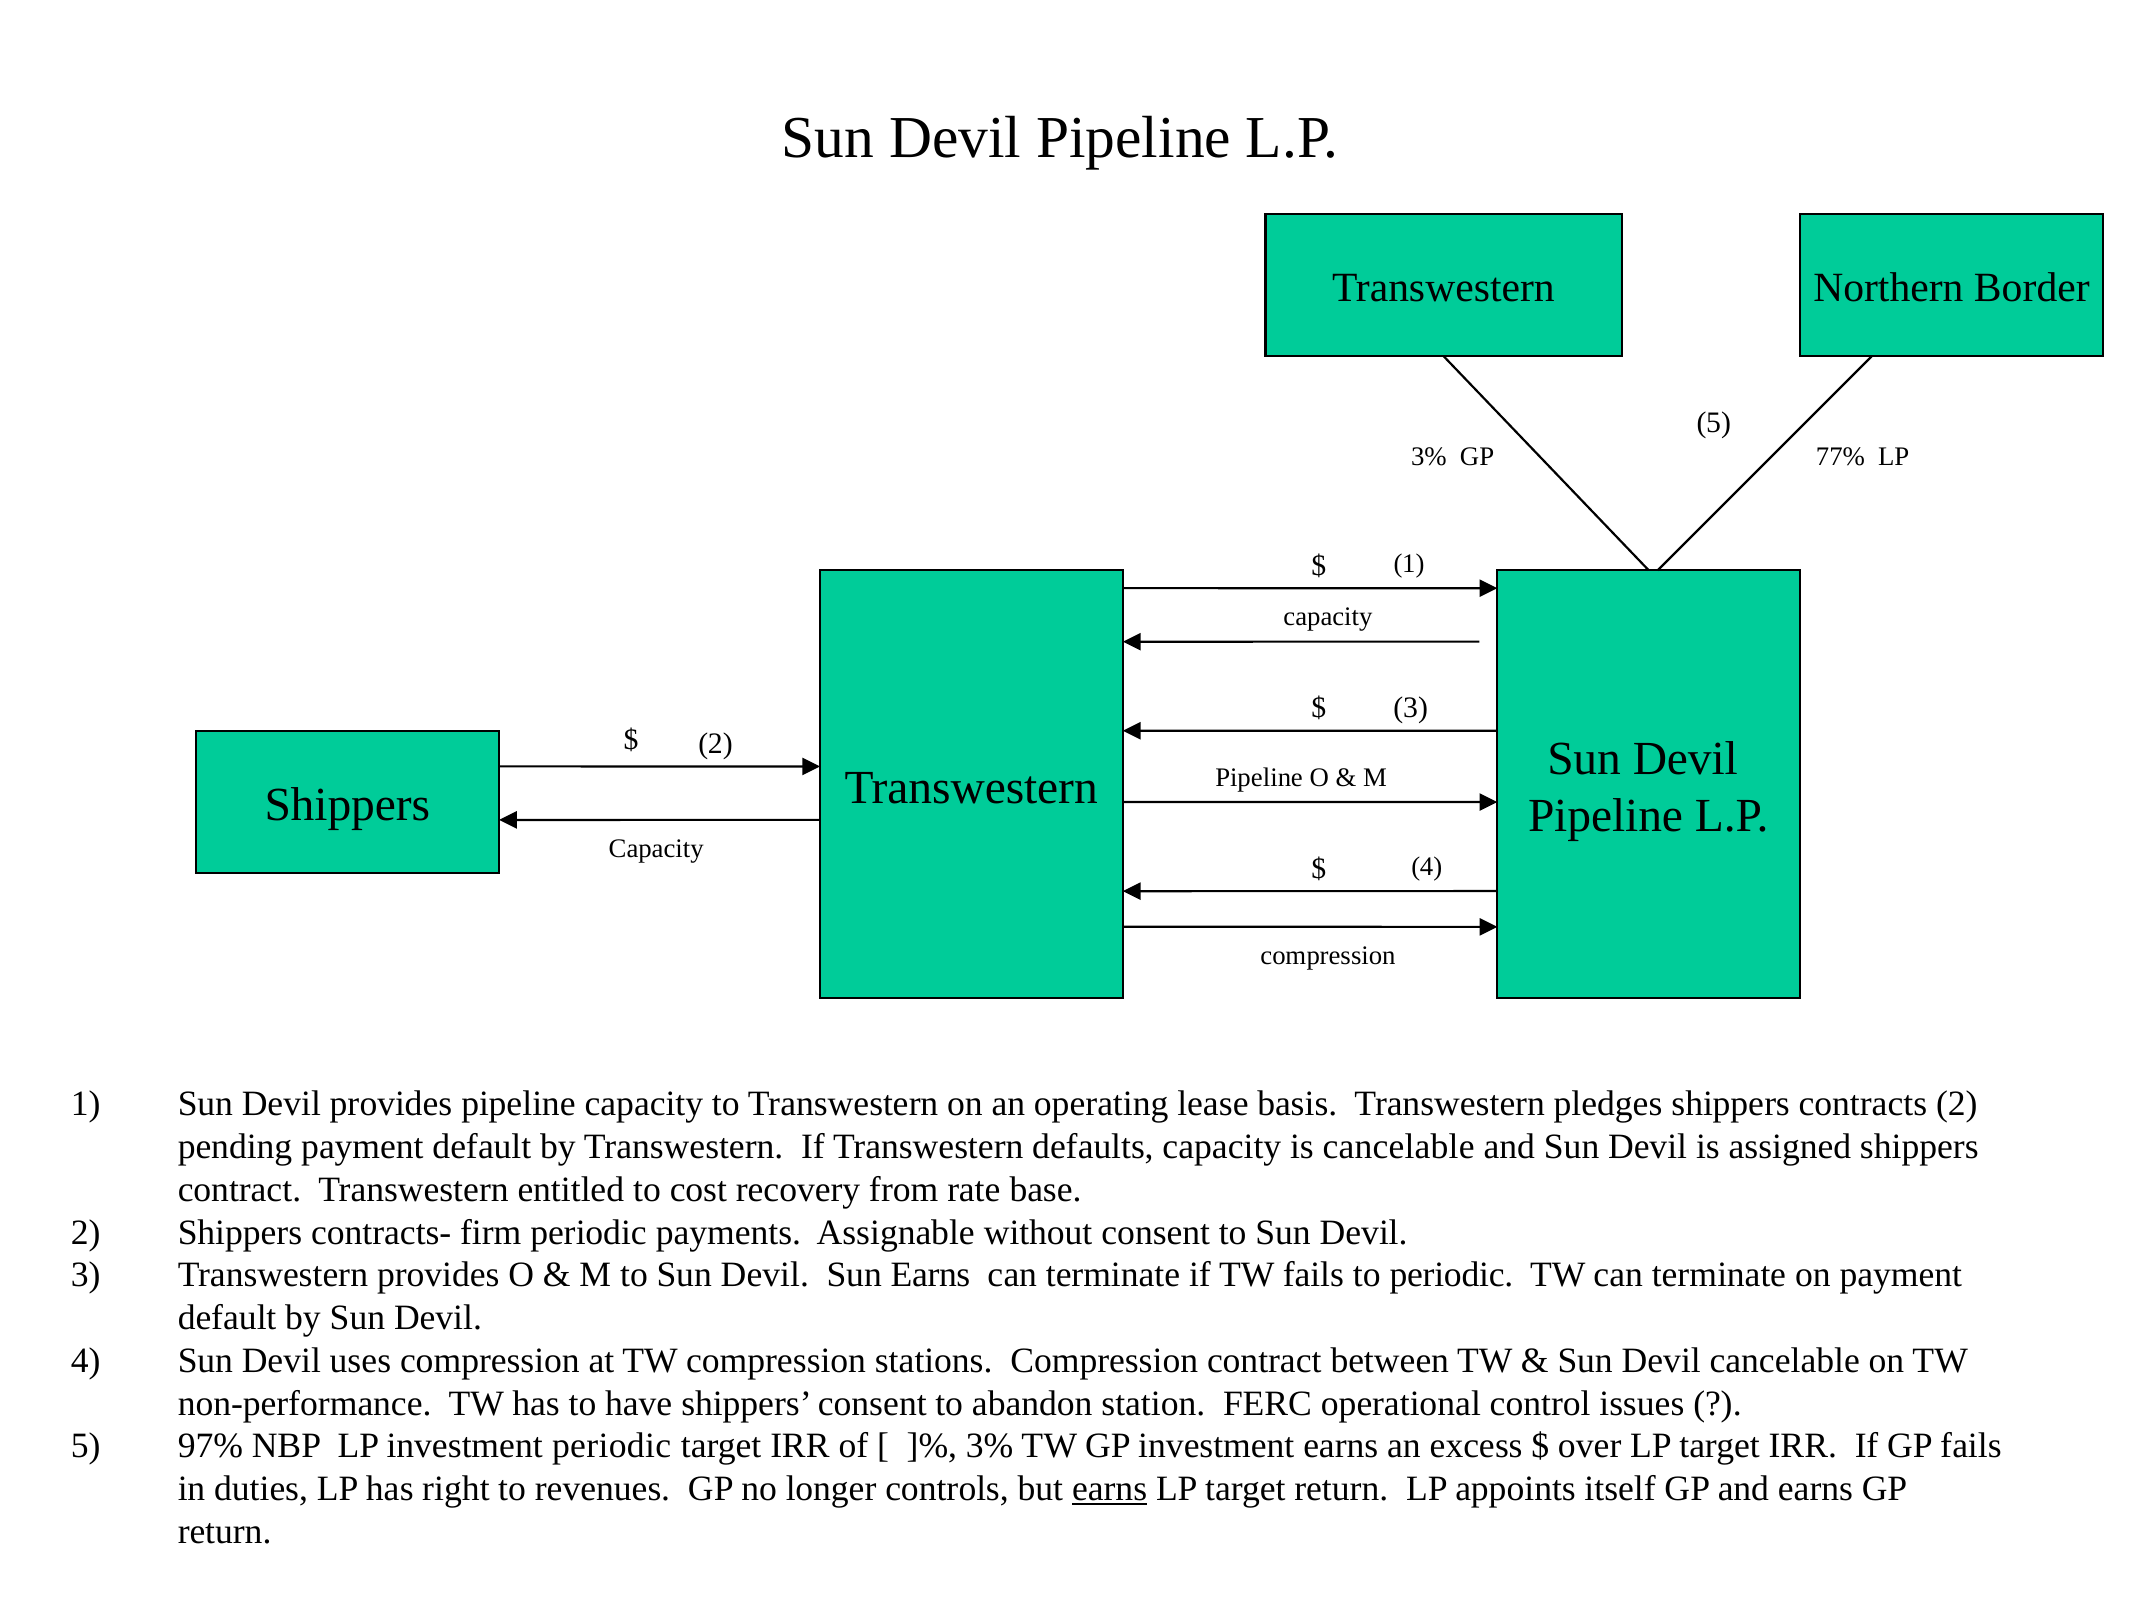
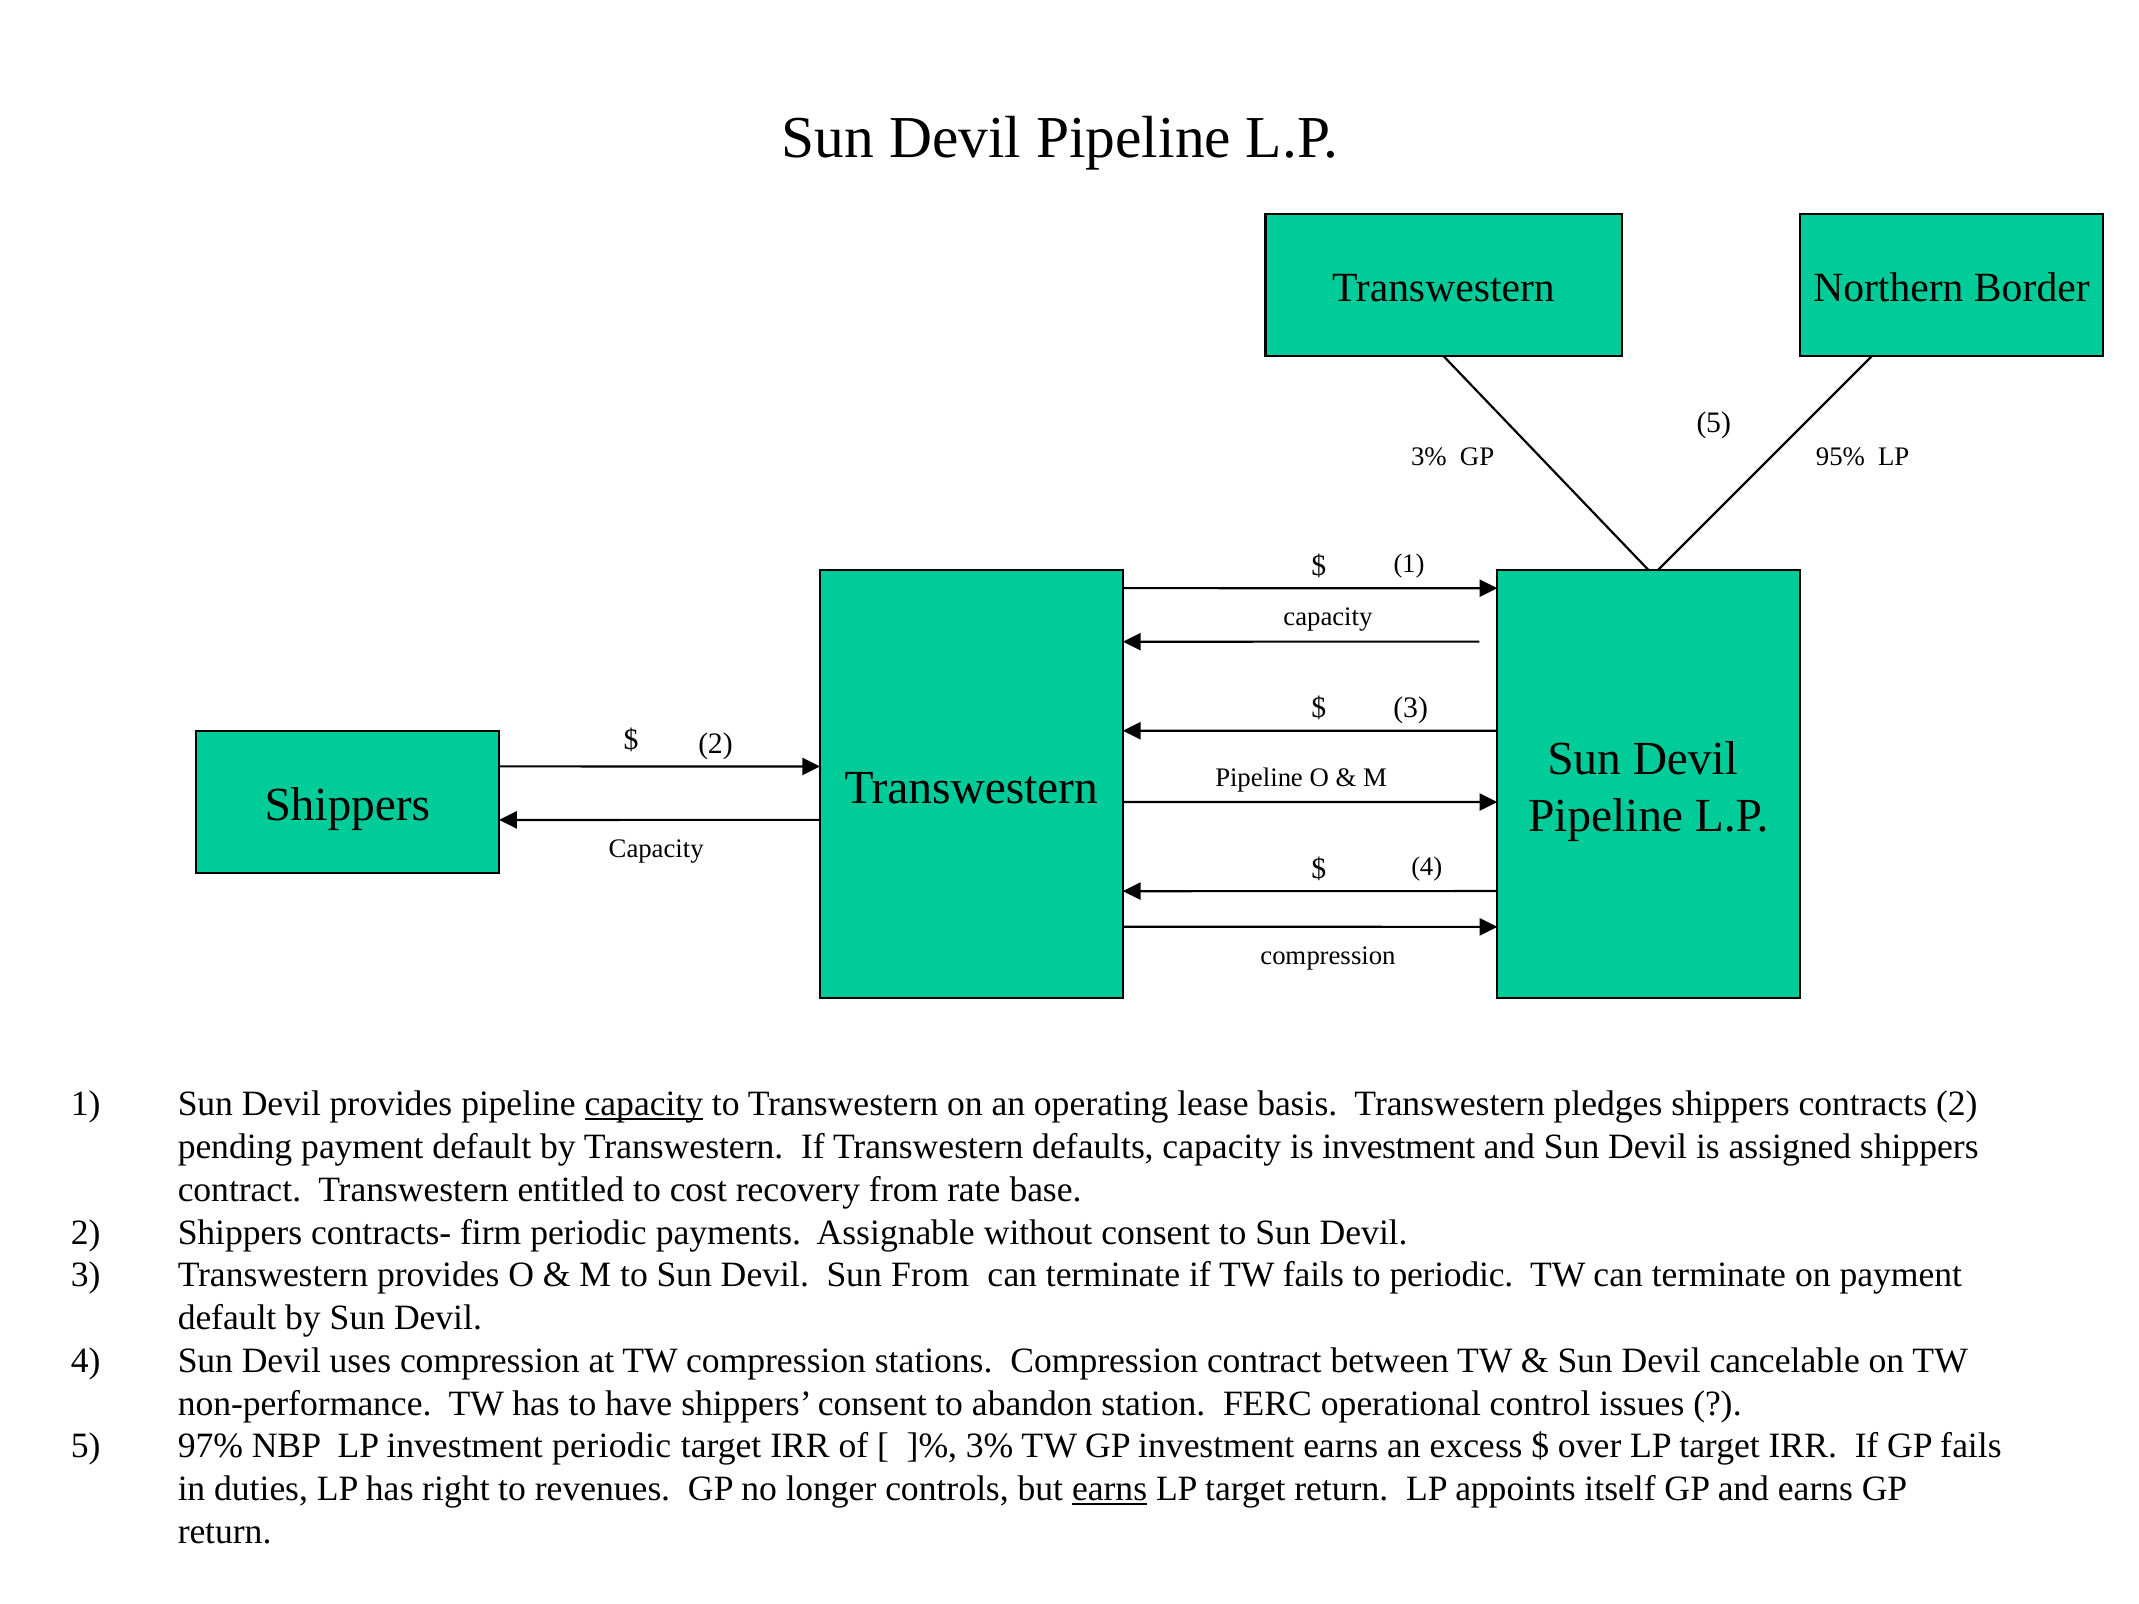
77%: 77% -> 95%
capacity at (644, 1104) underline: none -> present
is cancelable: cancelable -> investment
Sun Earns: Earns -> From
